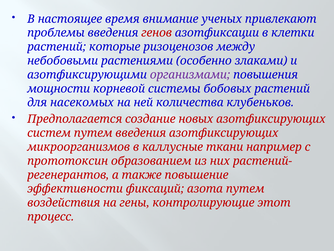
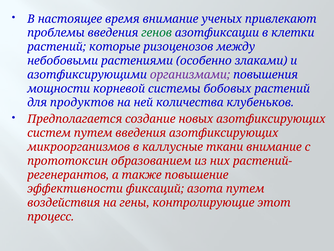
генов colour: red -> green
насекомых: насекомых -> продуктов
ткани например: например -> внимание
